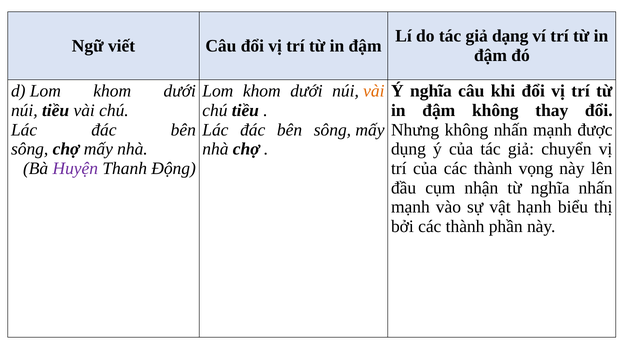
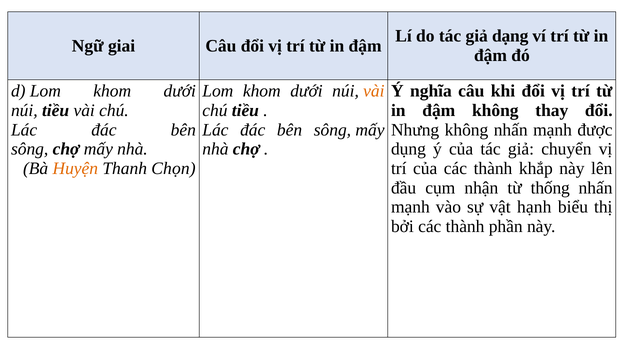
viết: viết -> giai
Huyện colour: purple -> orange
Động: Động -> Chọn
vọng: vọng -> khắp
từ nghĩa: nghĩa -> thống
